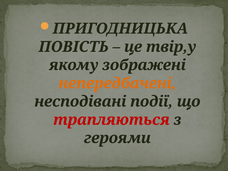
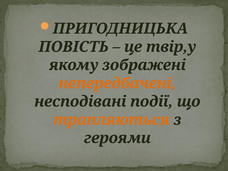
трапляються colour: red -> orange
